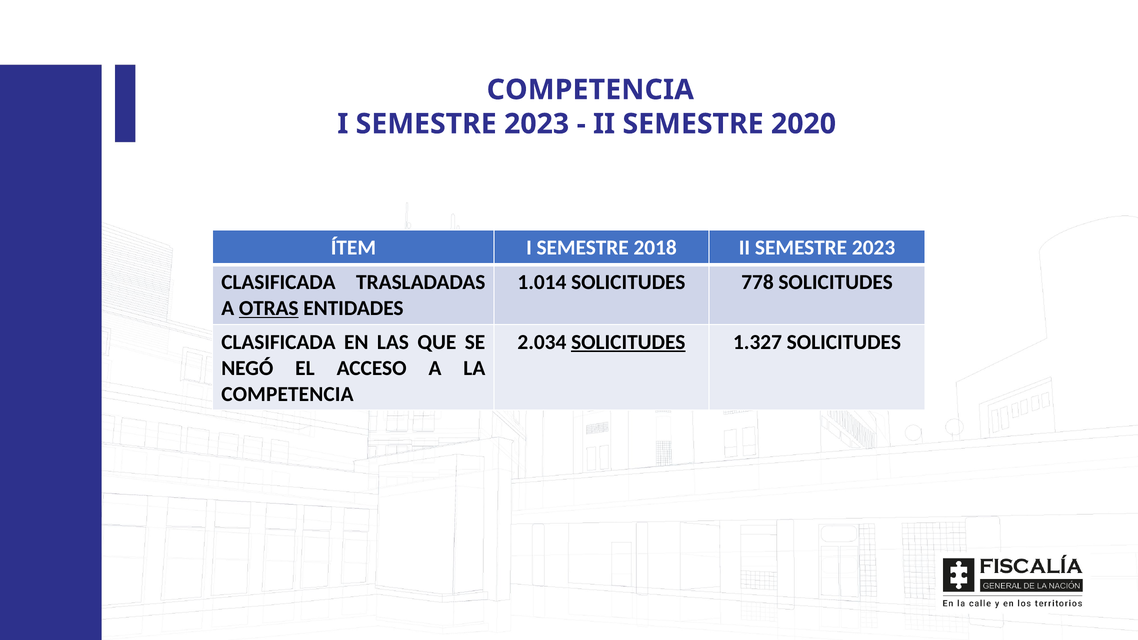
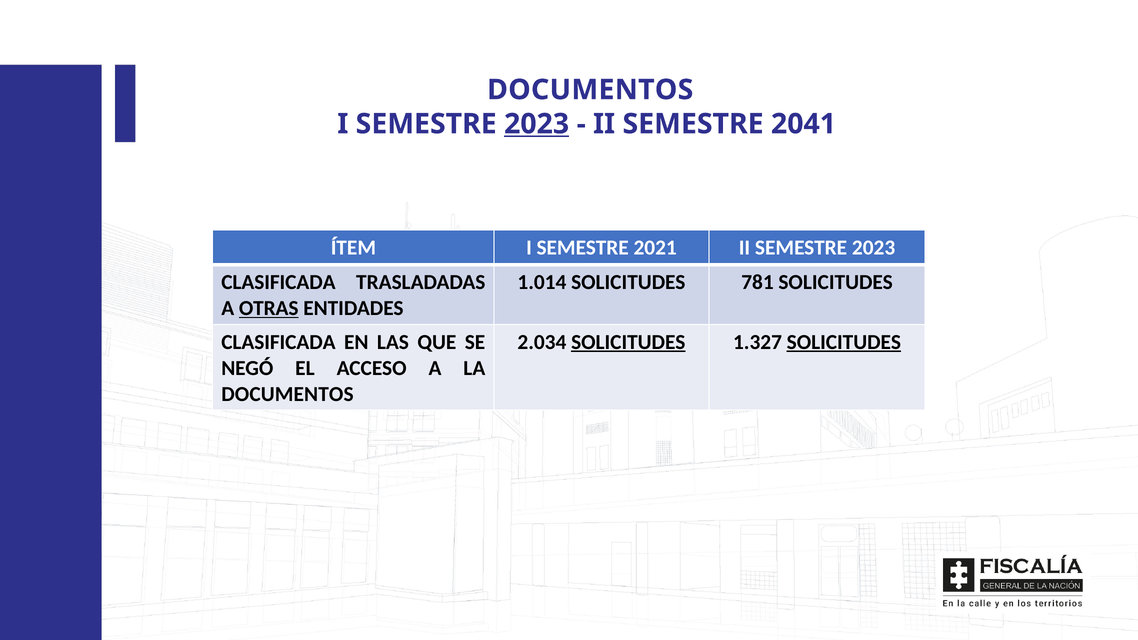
COMPETENCIA at (590, 90): COMPETENCIA -> DOCUMENTOS
2023 at (537, 124) underline: none -> present
2020: 2020 -> 2041
2018: 2018 -> 2021
778: 778 -> 781
SOLICITUDES at (844, 342) underline: none -> present
COMPETENCIA at (287, 394): COMPETENCIA -> DOCUMENTOS
